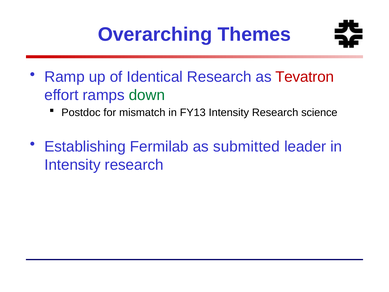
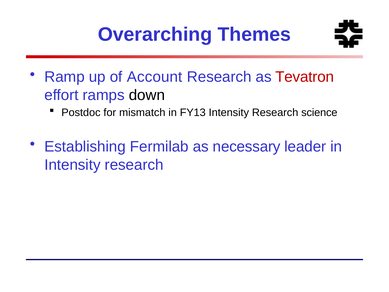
Identical: Identical -> Account
down colour: green -> black
submitted: submitted -> necessary
